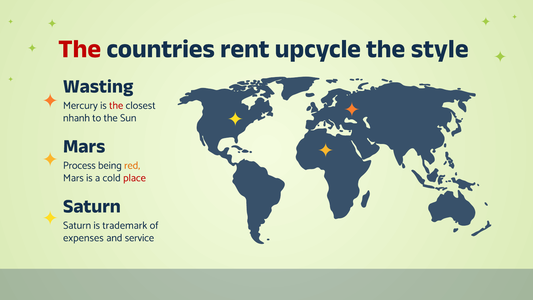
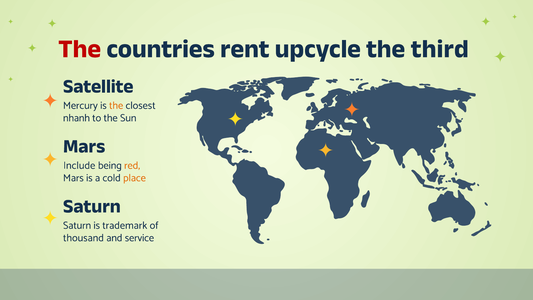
style: style -> third
Wasting: Wasting -> Satellite
the at (116, 105) colour: red -> orange
Process: Process -> Include
place colour: red -> orange
expenses: expenses -> thousand
